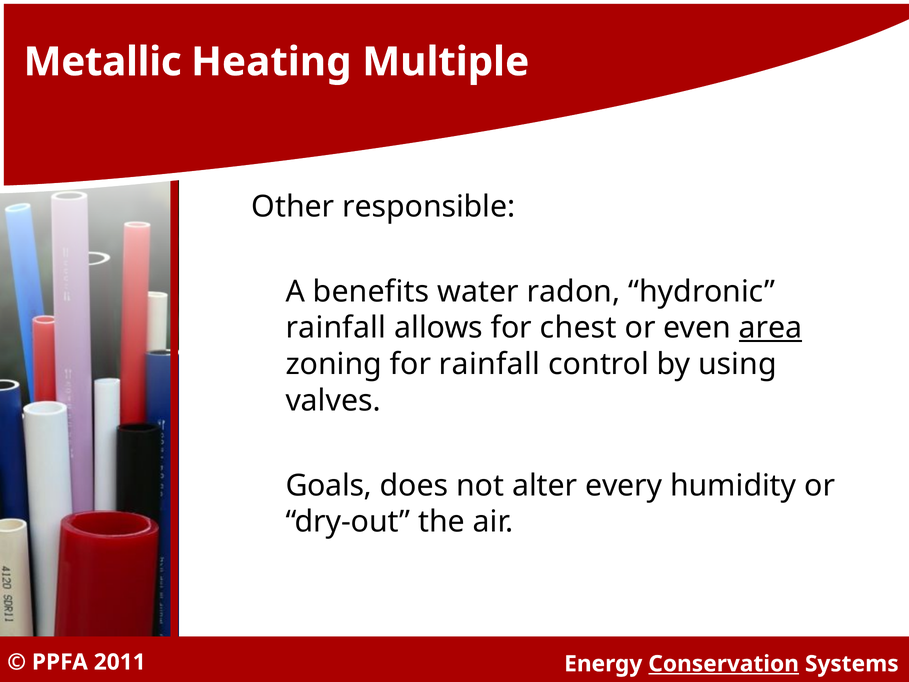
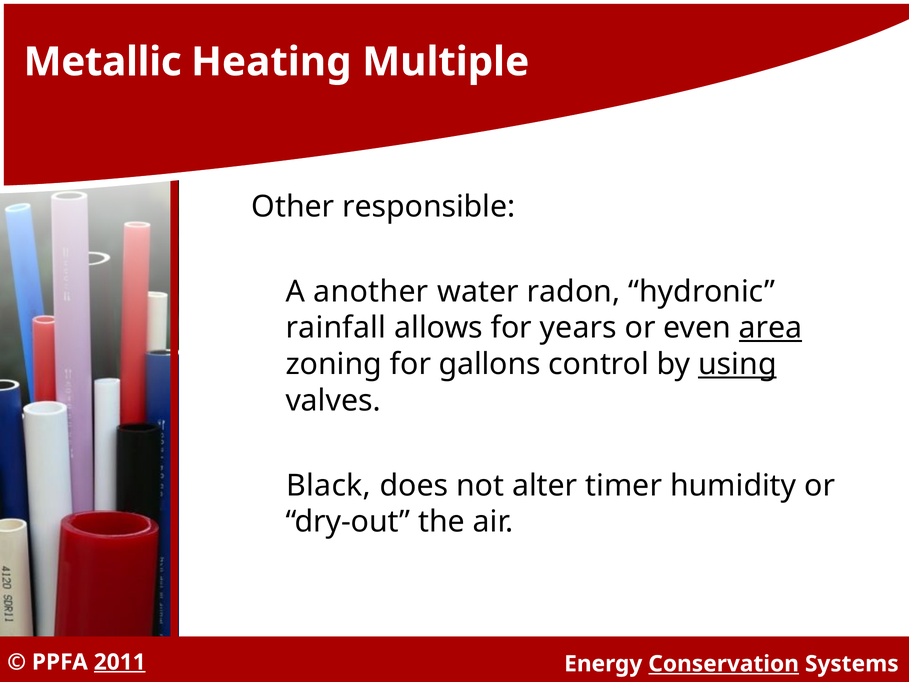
benefits: benefits -> another
chest: chest -> years
for rainfall: rainfall -> gallons
using underline: none -> present
Goals: Goals -> Black
every: every -> timer
2011 underline: none -> present
